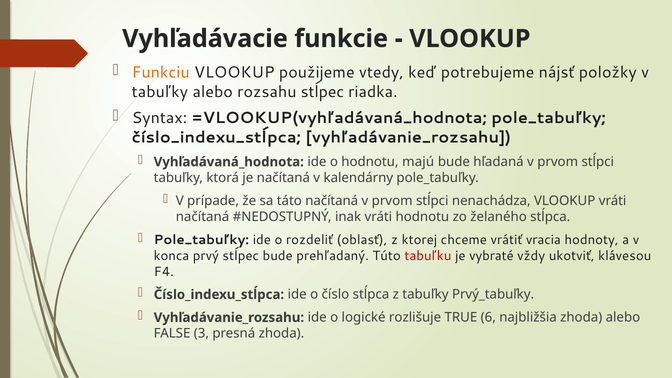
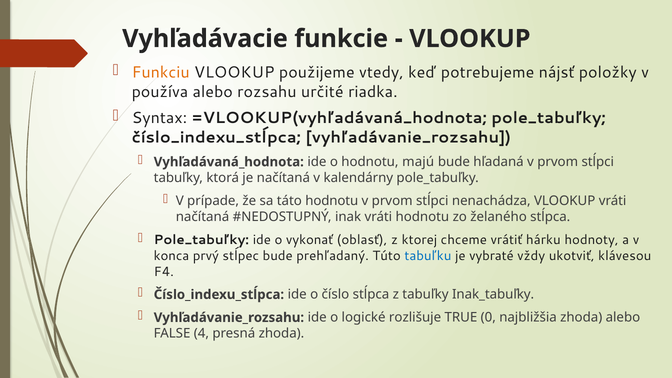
tabuľky at (160, 92): tabuľky -> používa
rozsahu stĺpec: stĺpec -> určité
táto načítaná: načítaná -> hodnotu
rozdeliť: rozdeliť -> vykonať
vracia: vracia -> hárku
tabuľku colour: red -> blue
Prvý_tabuľky: Prvý_tabuľky -> Inak_tabuľky
6: 6 -> 0
3: 3 -> 4
